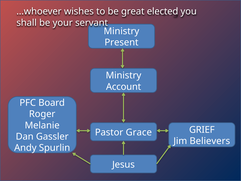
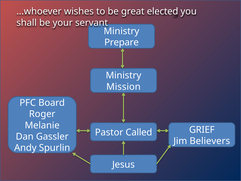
Present: Present -> Prepare
Account: Account -> Mission
Grace: Grace -> Called
